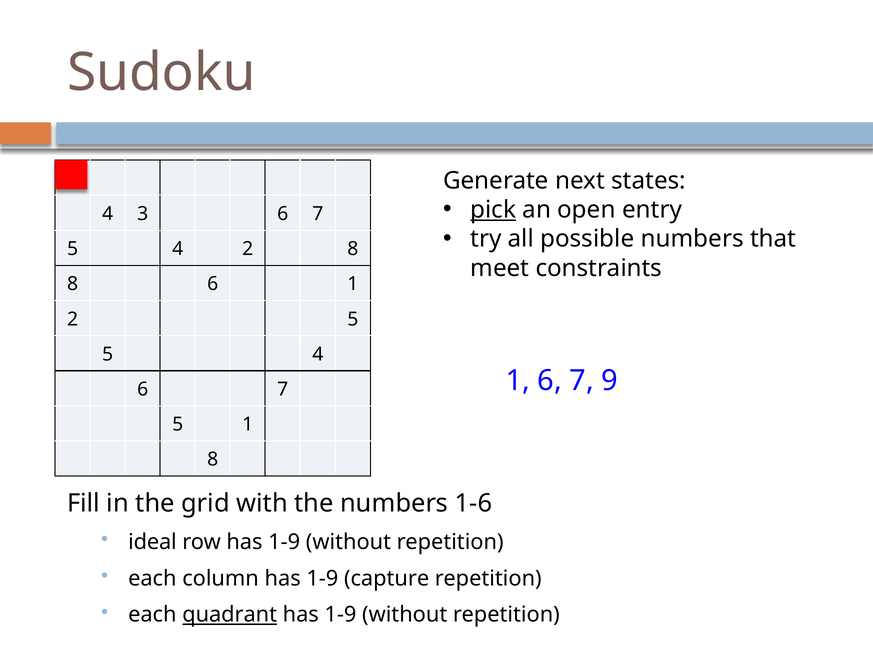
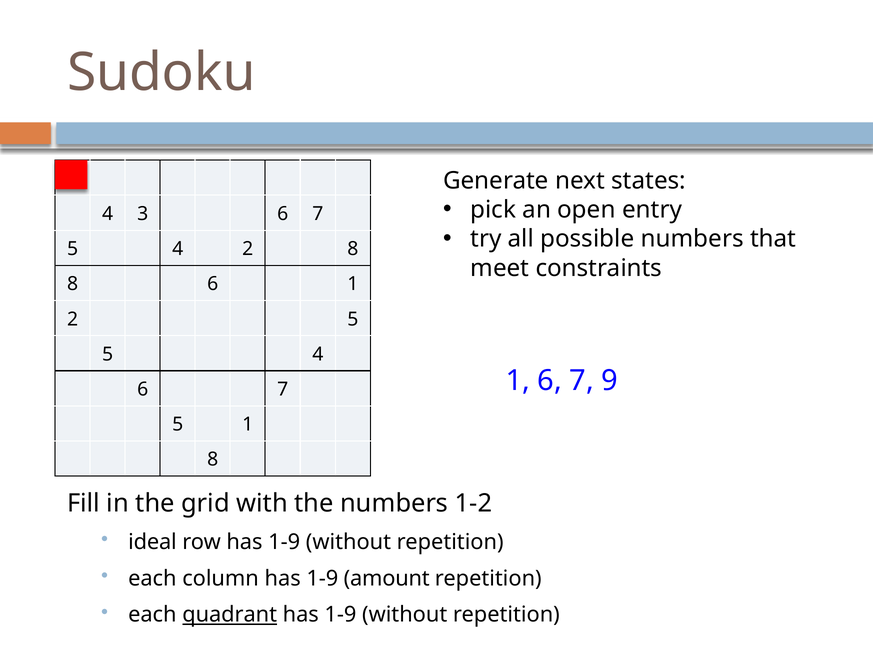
pick underline: present -> none
1-6: 1-6 -> 1-2
capture: capture -> amount
